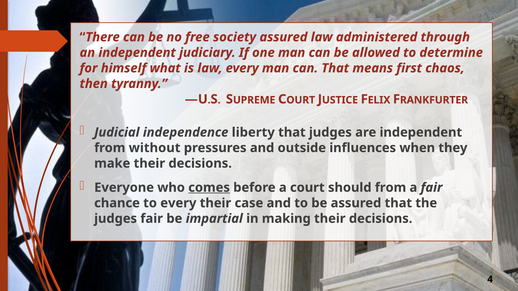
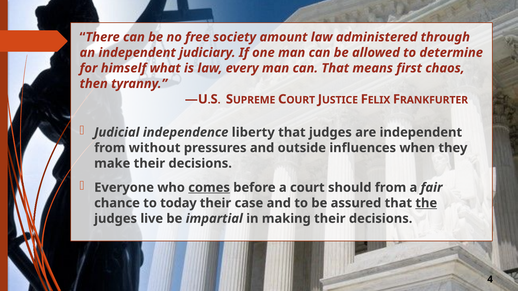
society assured: assured -> amount
to every: every -> today
the underline: none -> present
judges fair: fair -> live
